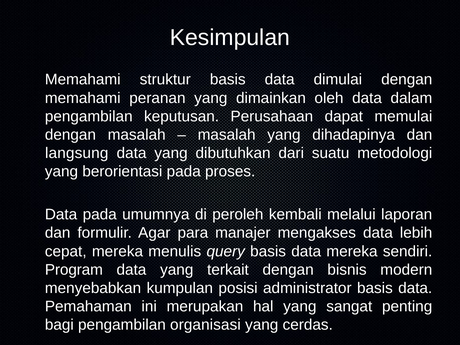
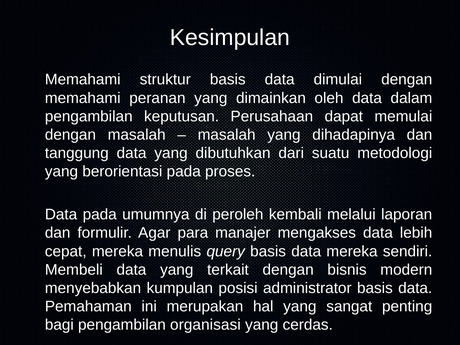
langsung: langsung -> tanggung
Program: Program -> Membeli
